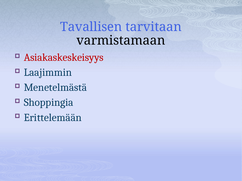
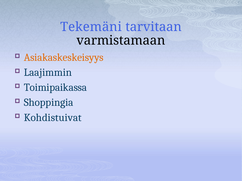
Tavallisen: Tavallisen -> Tekemäni
Asiakaskeskeisyys colour: red -> orange
Menetelmästä: Menetelmästä -> Toimipaikassa
Erittelemään: Erittelemään -> Kohdistuivat
